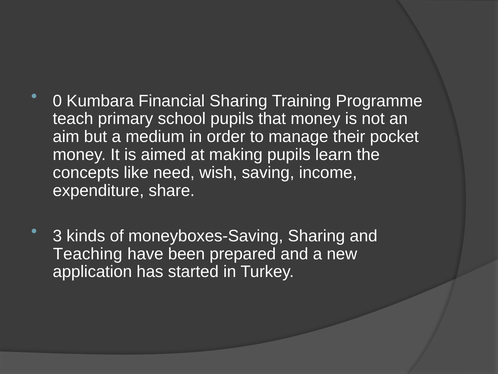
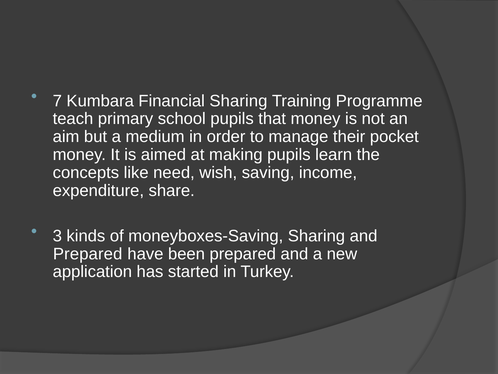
0: 0 -> 7
Teaching at (88, 254): Teaching -> Prepared
